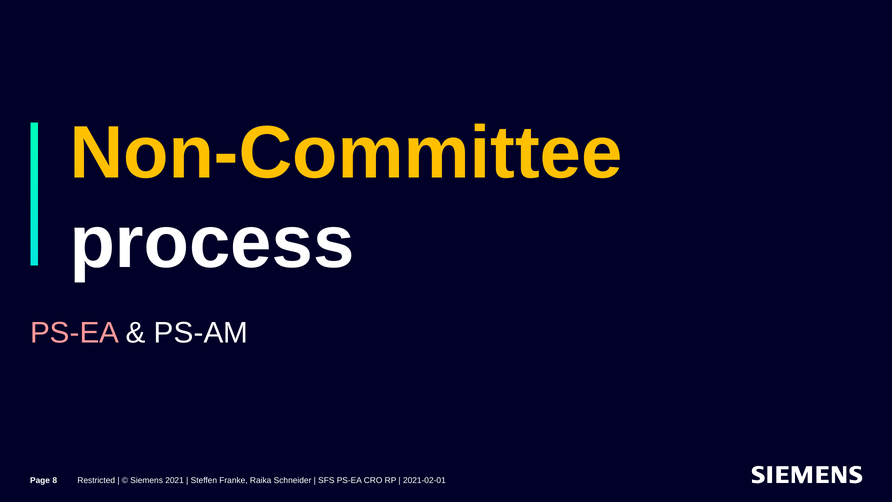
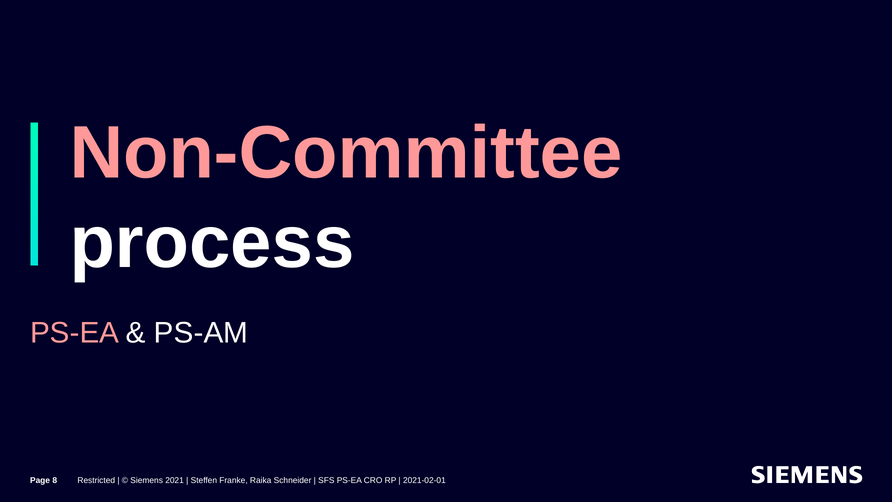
Non-Committee colour: yellow -> pink
